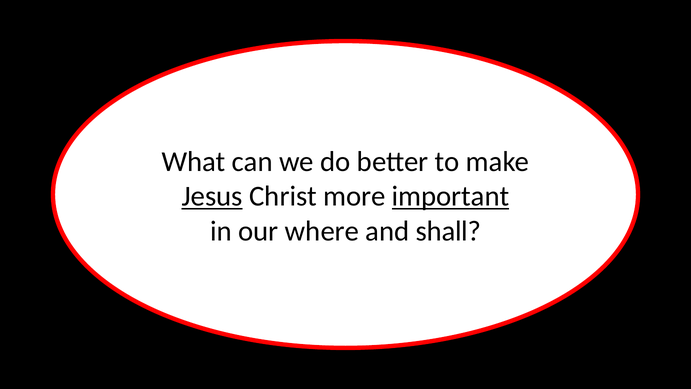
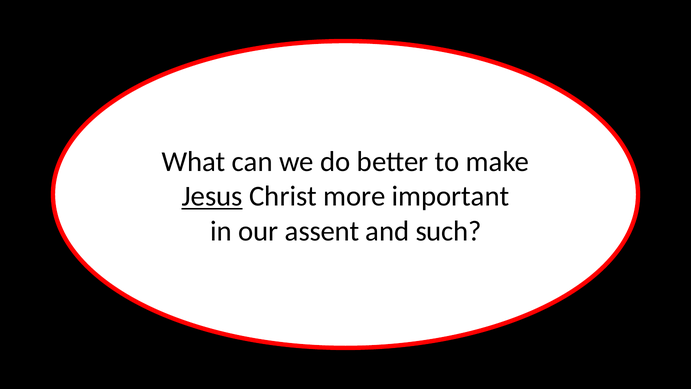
important underline: present -> none
where: where -> assent
shall: shall -> such
